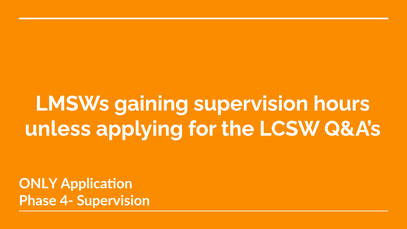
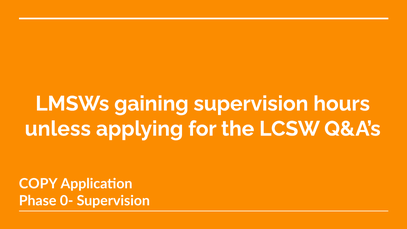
ONLY: ONLY -> COPY
4-: 4- -> 0-
